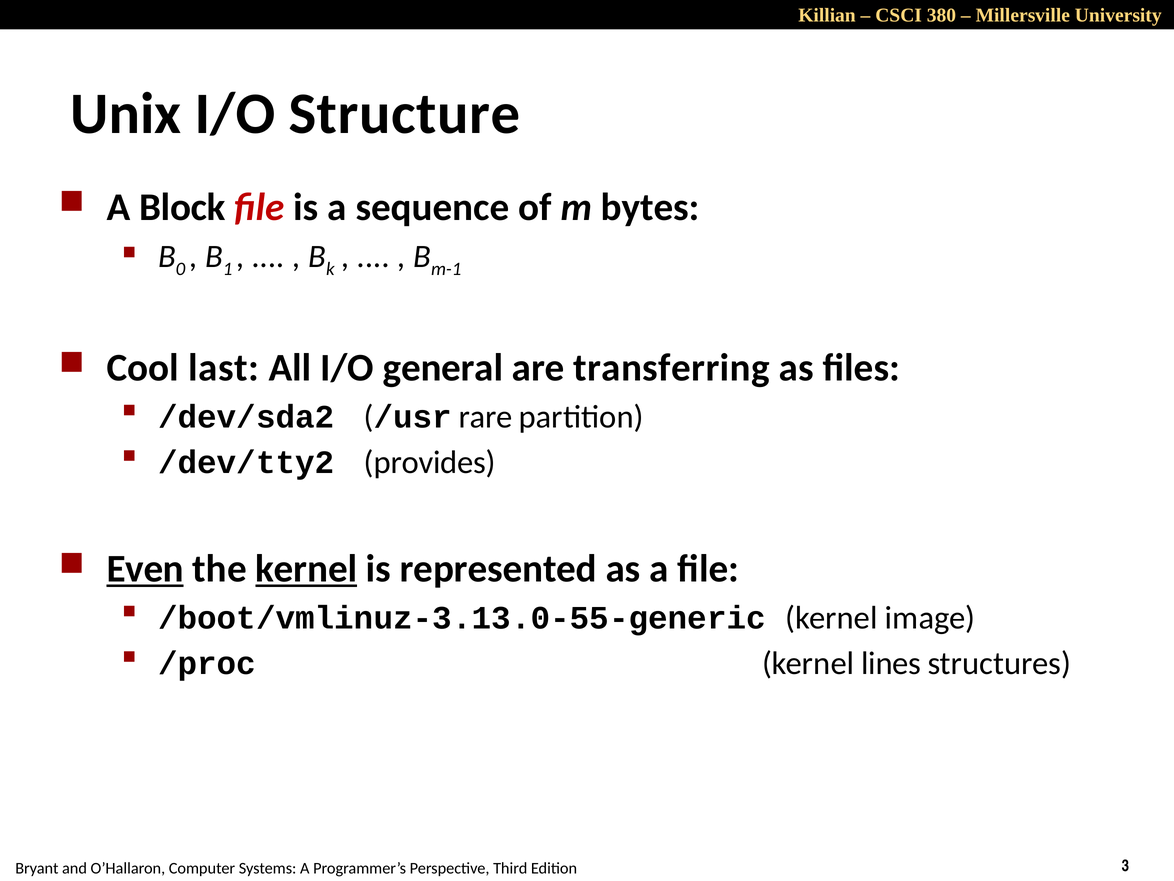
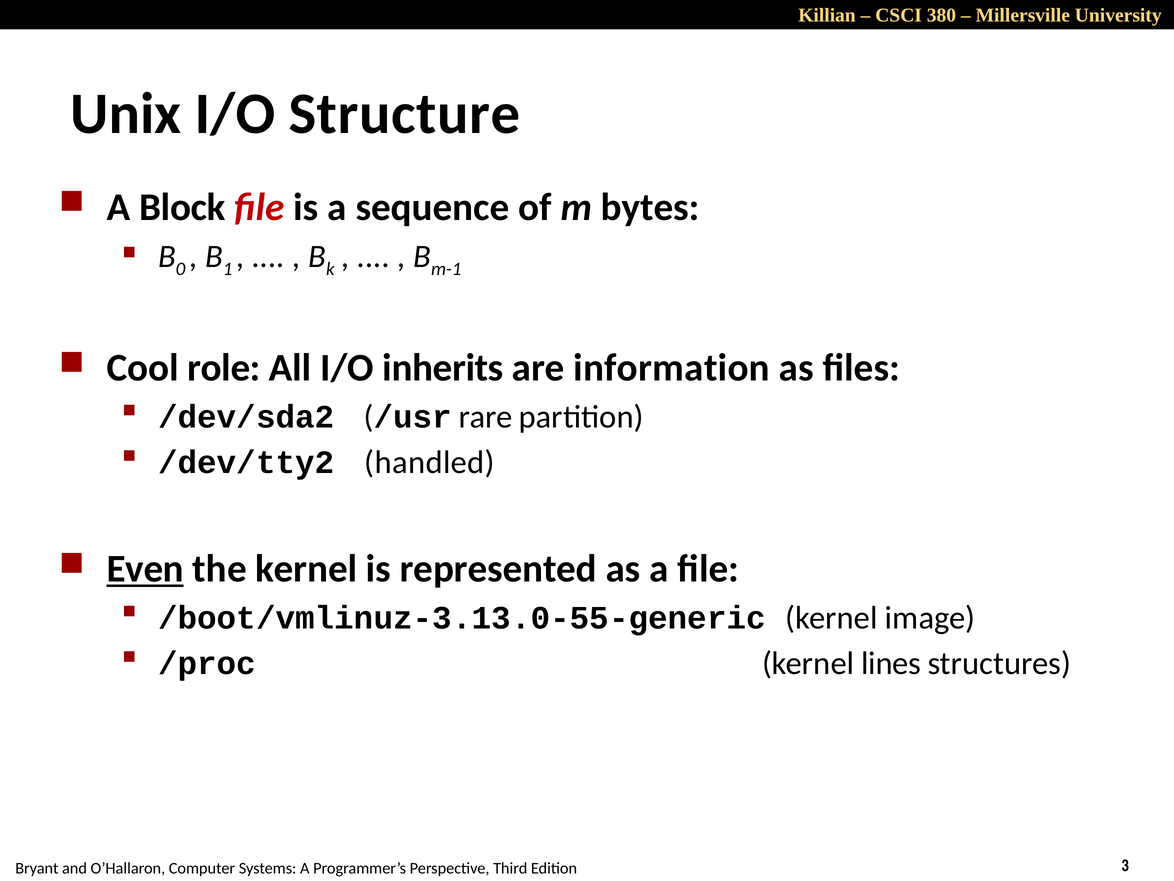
last: last -> role
general: general -> inherits
transferring: transferring -> information
provides: provides -> handled
kernel at (306, 568) underline: present -> none
